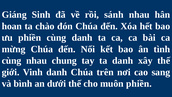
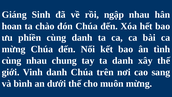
sánh: sánh -> ngập
muôn phiền: phiền -> mừng
